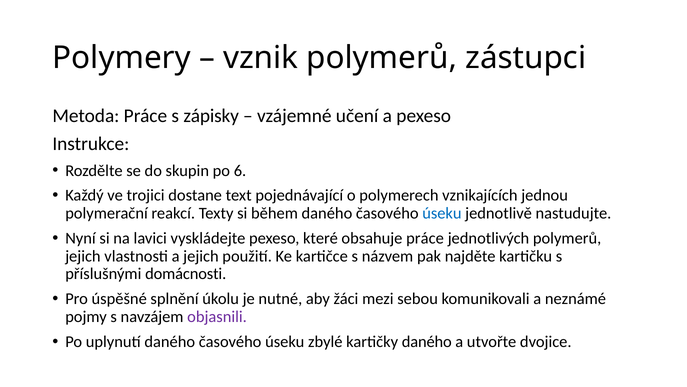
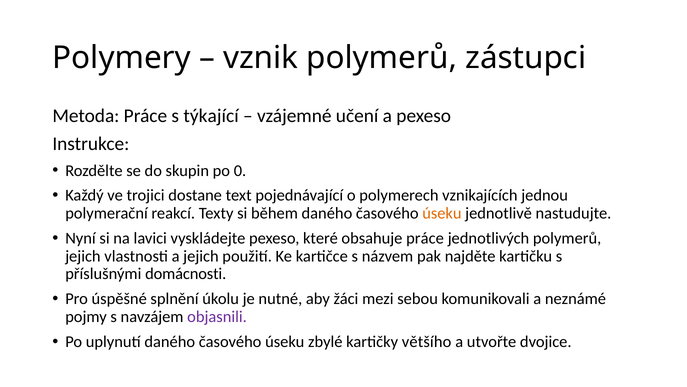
zápisky: zápisky -> týkající
6: 6 -> 0
úseku at (442, 213) colour: blue -> orange
kartičky daného: daného -> většího
